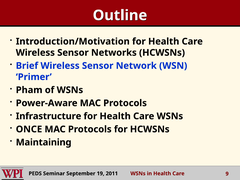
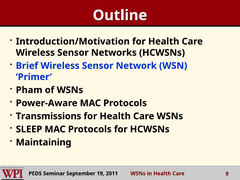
Infrastructure: Infrastructure -> Transmissions
ONCE: ONCE -> SLEEP
